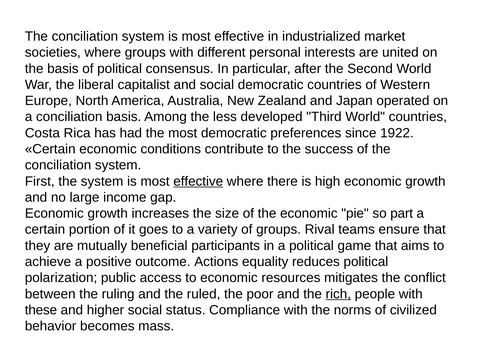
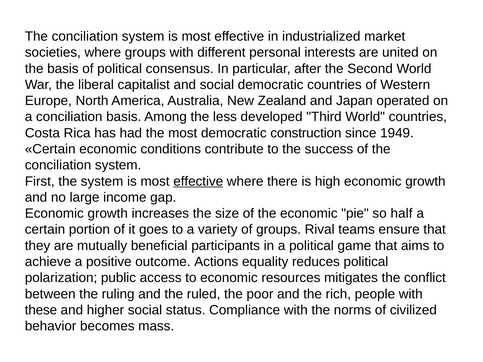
preferences: preferences -> construction
1922: 1922 -> 1949
part: part -> half
rich underline: present -> none
